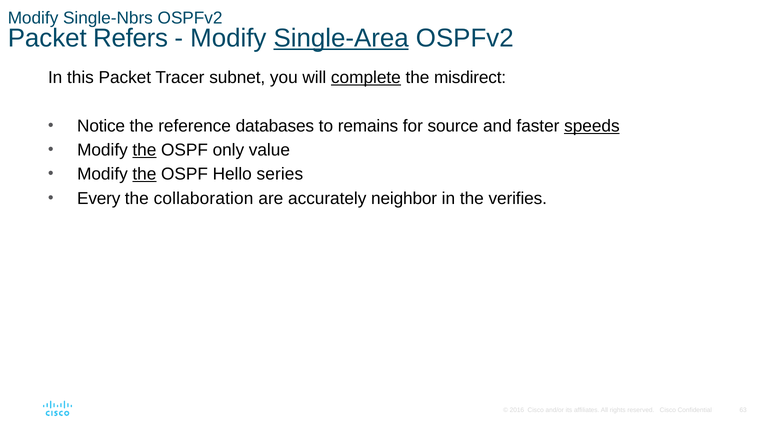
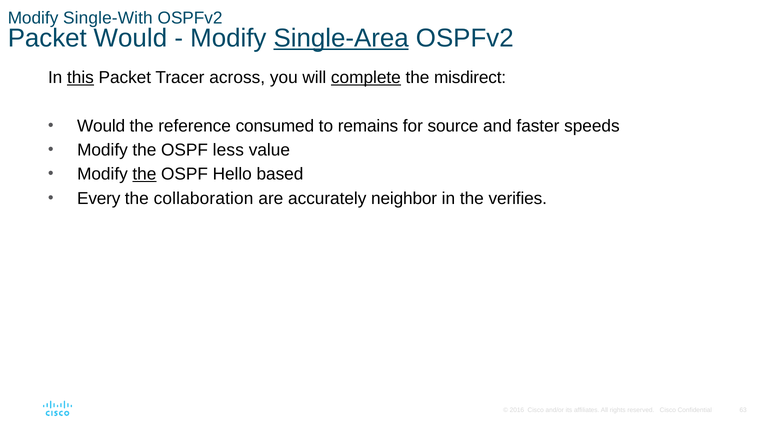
Single-Nbrs: Single-Nbrs -> Single-With
Packet Refers: Refers -> Would
this underline: none -> present
subnet: subnet -> across
Notice at (101, 126): Notice -> Would
databases: databases -> consumed
speeds underline: present -> none
the at (144, 150) underline: present -> none
only: only -> less
series: series -> based
